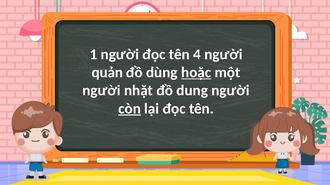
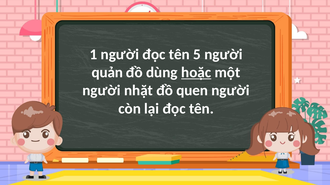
4: 4 -> 5
dung: dung -> quen
còn underline: present -> none
